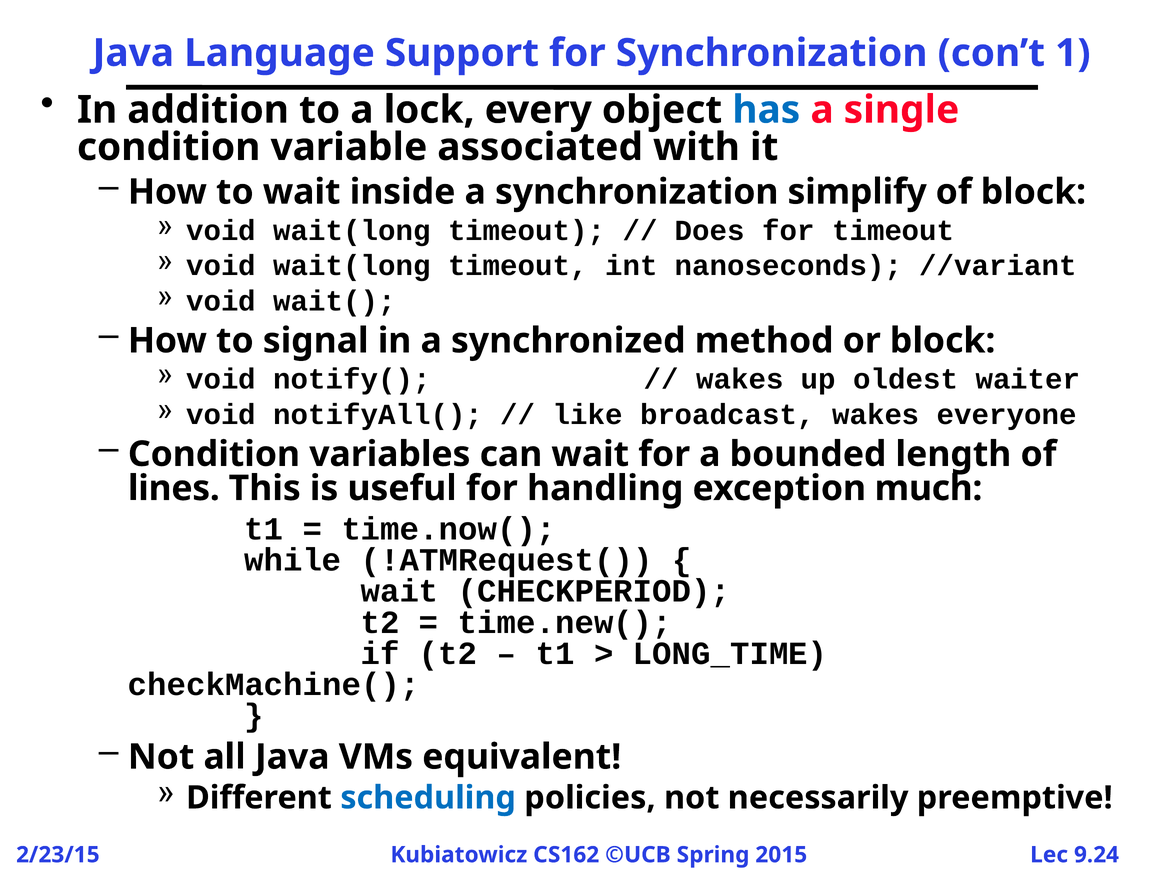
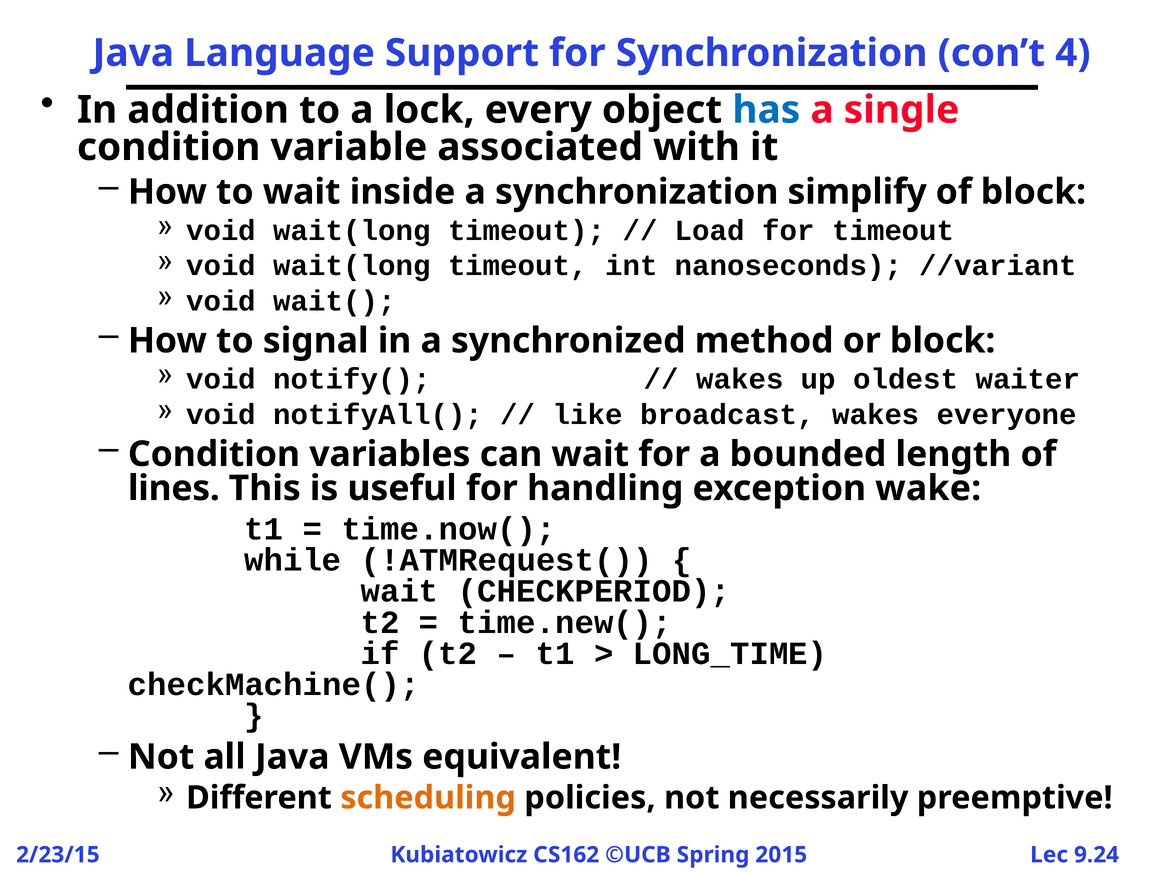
1: 1 -> 4
Does: Does -> Load
much: much -> wake
scheduling colour: blue -> orange
